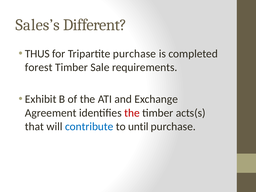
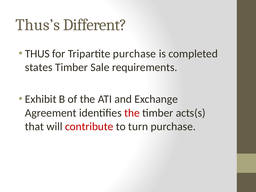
Sales’s: Sales’s -> Thus’s
forest: forest -> states
contribute colour: blue -> red
until: until -> turn
